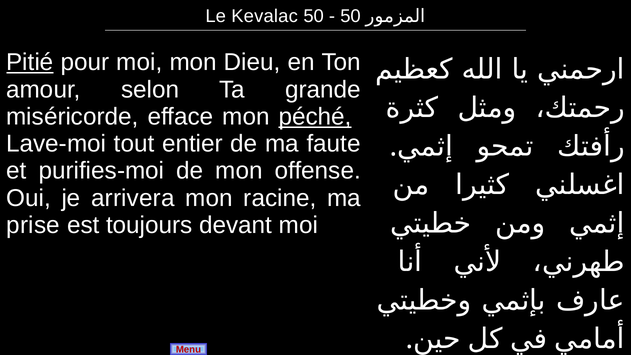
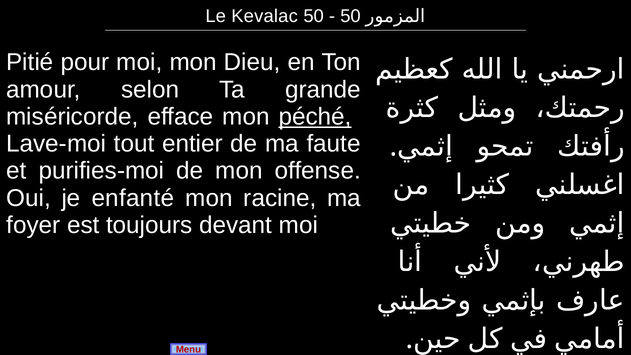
Pitié underline: present -> none
arrivera: arrivera -> enfanté
prise: prise -> foyer
